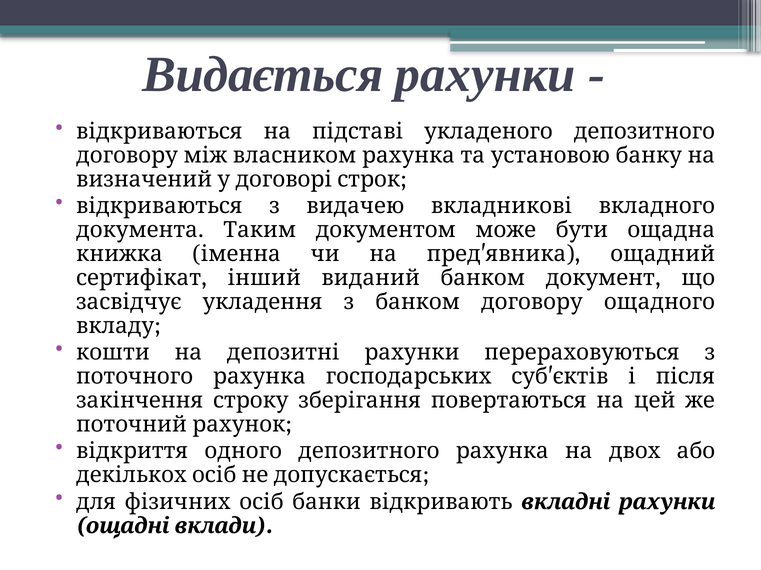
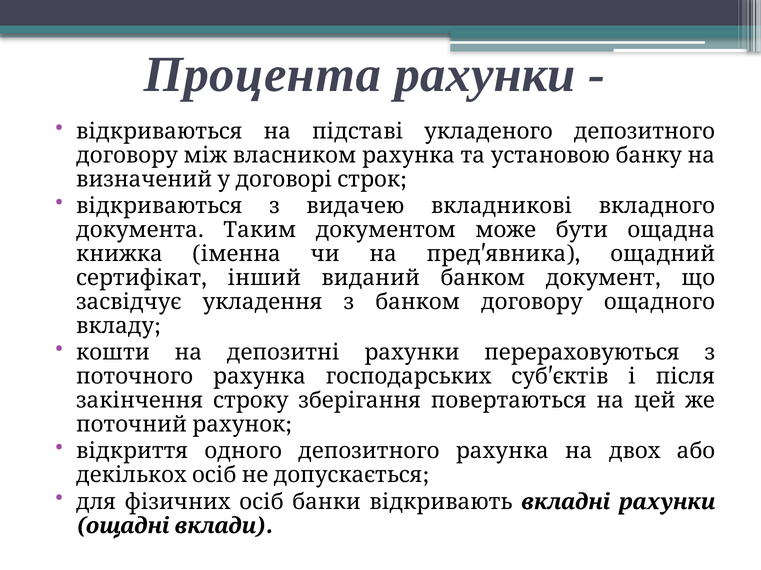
Видається: Видається -> Процента
